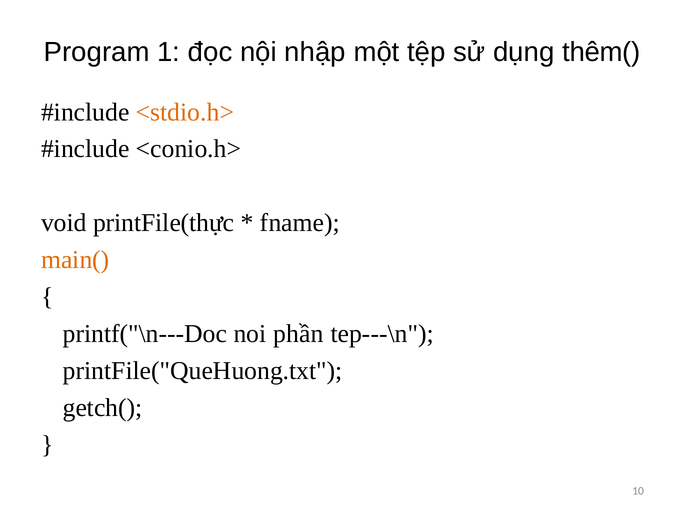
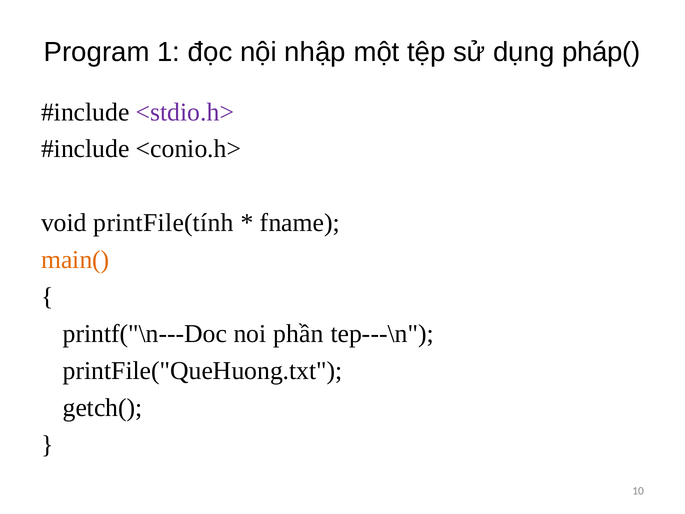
thêm(: thêm( -> pháp(
<stdio.h> colour: orange -> purple
printFile(thực: printFile(thực -> printFile(tính
